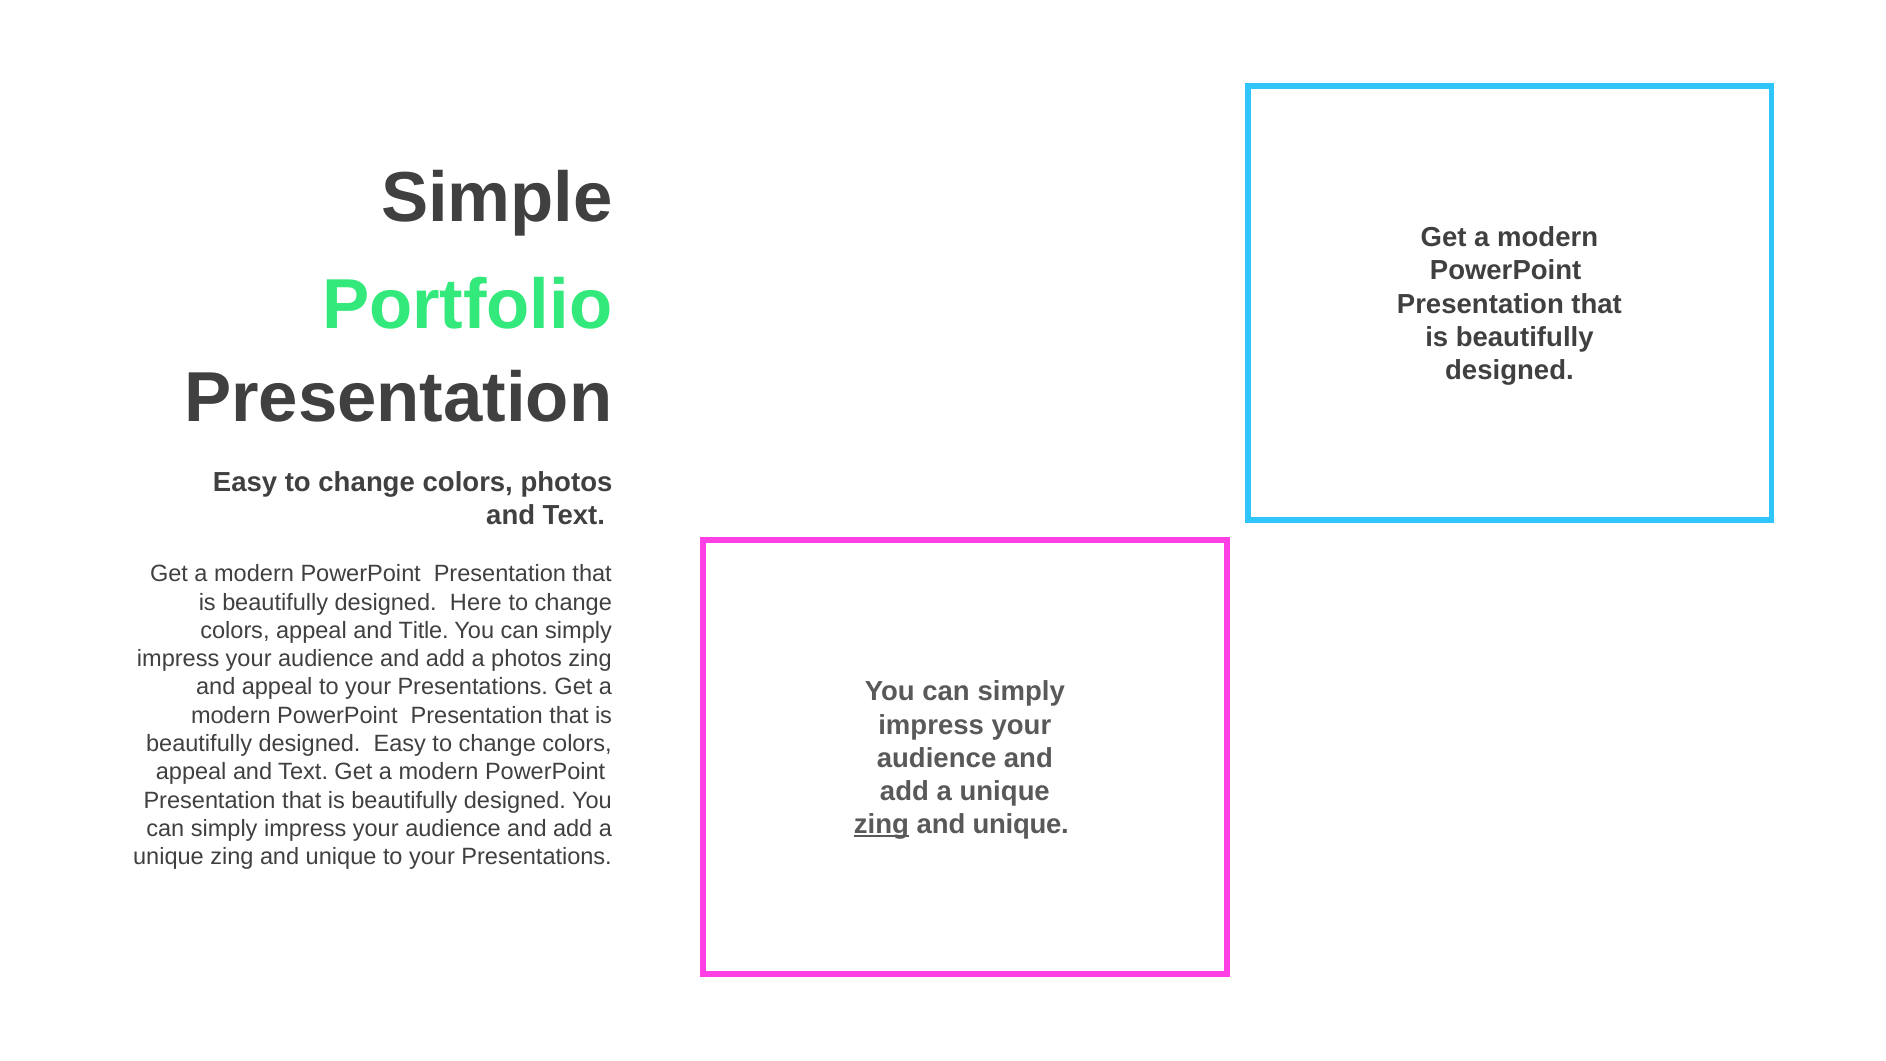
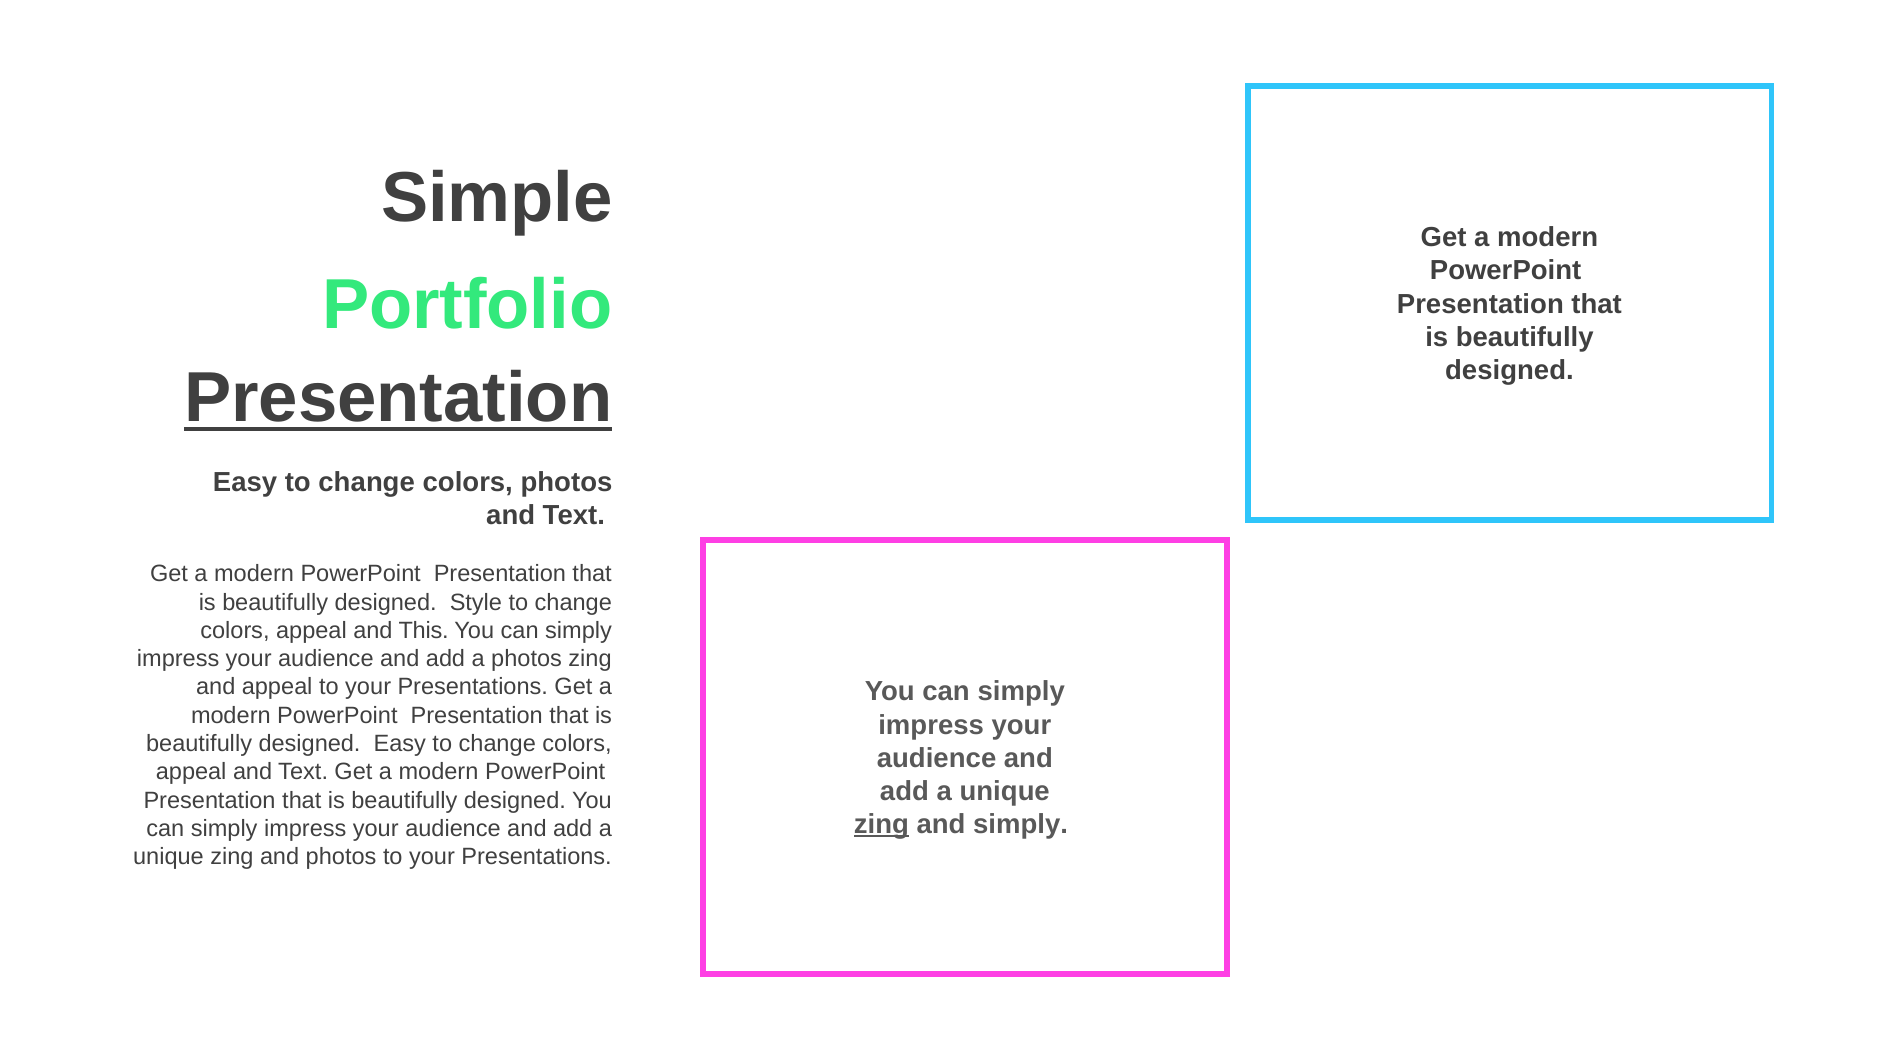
Presentation at (398, 399) underline: none -> present
Here: Here -> Style
Title: Title -> This
unique at (1021, 824): unique -> simply
unique at (341, 857): unique -> photos
